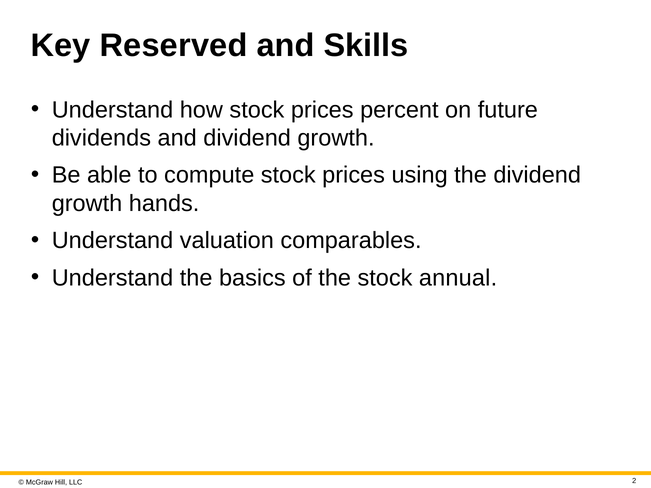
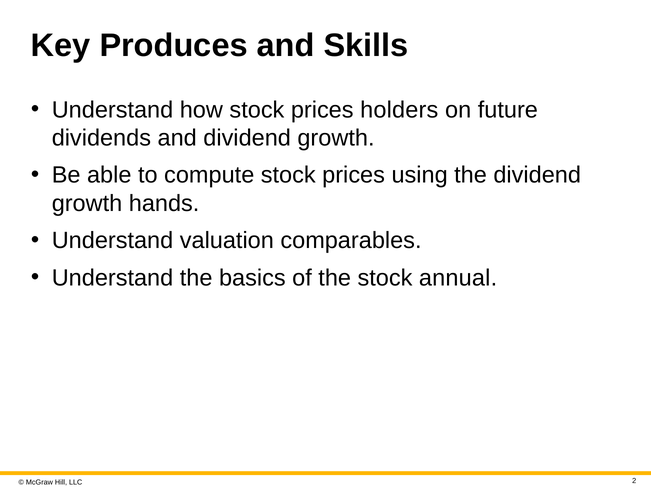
Reserved: Reserved -> Produces
percent: percent -> holders
